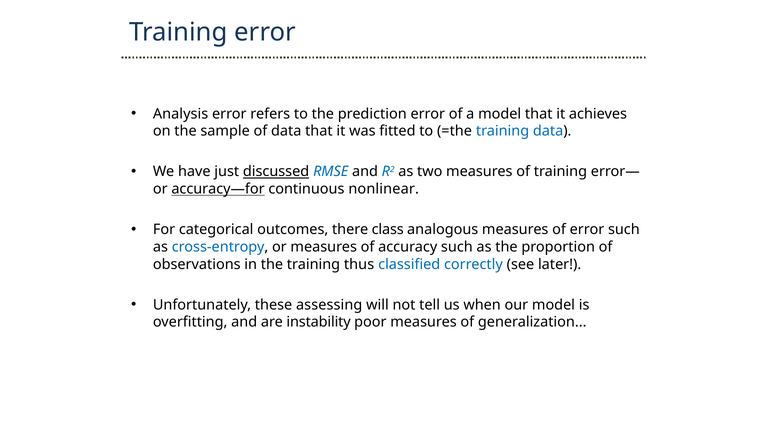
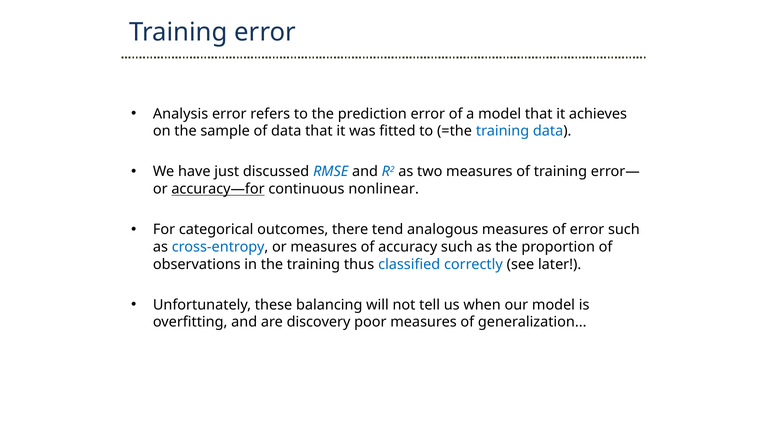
discussed underline: present -> none
class: class -> tend
assessing: assessing -> balancing
instability: instability -> discovery
